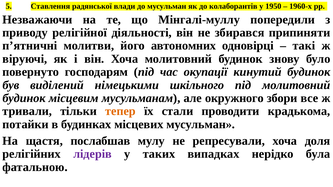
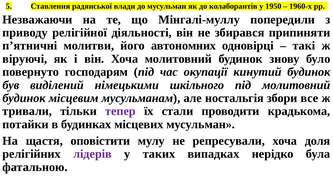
окружного: окружного -> ностальгія
тепер colour: orange -> purple
послабшав: послабшав -> оповістити
